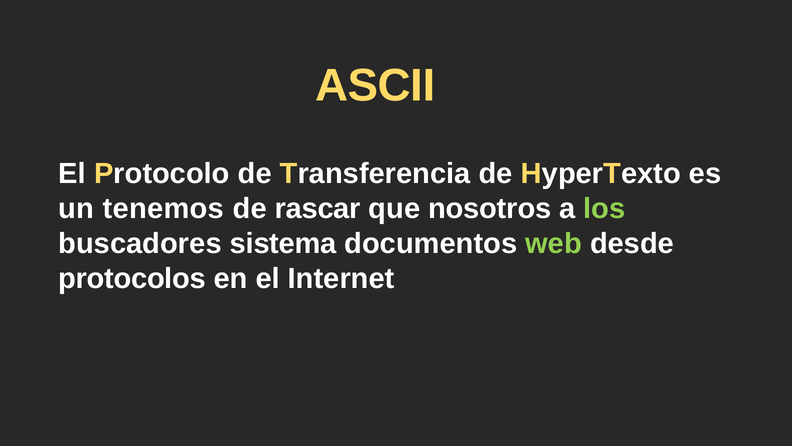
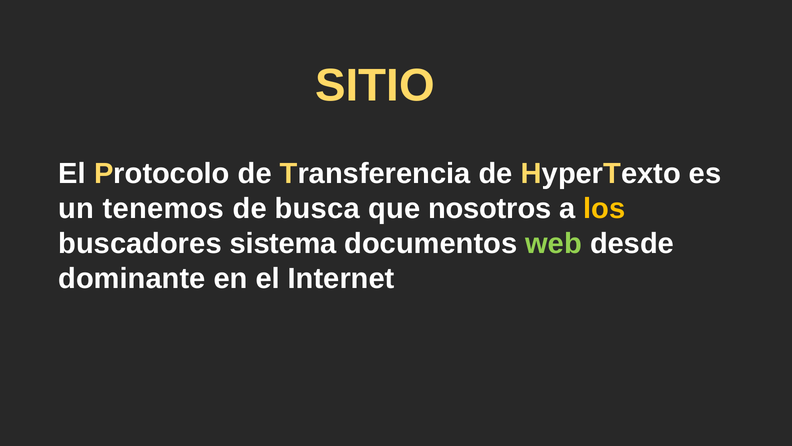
ASCII: ASCII -> SITIO
rascar: rascar -> busca
los colour: light green -> yellow
protocolos: protocolos -> dominante
